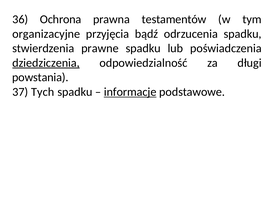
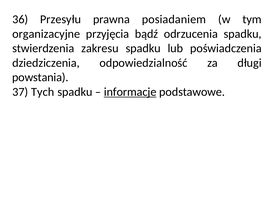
Ochrona: Ochrona -> Przesyłu
testamentów: testamentów -> posiadaniem
prawne: prawne -> zakresu
dziedziczenia underline: present -> none
